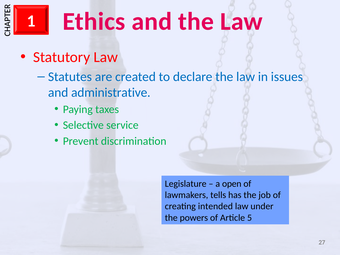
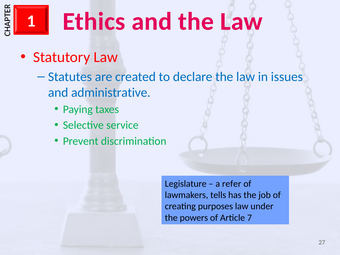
open: open -> refer
intended: intended -> purposes
5: 5 -> 7
